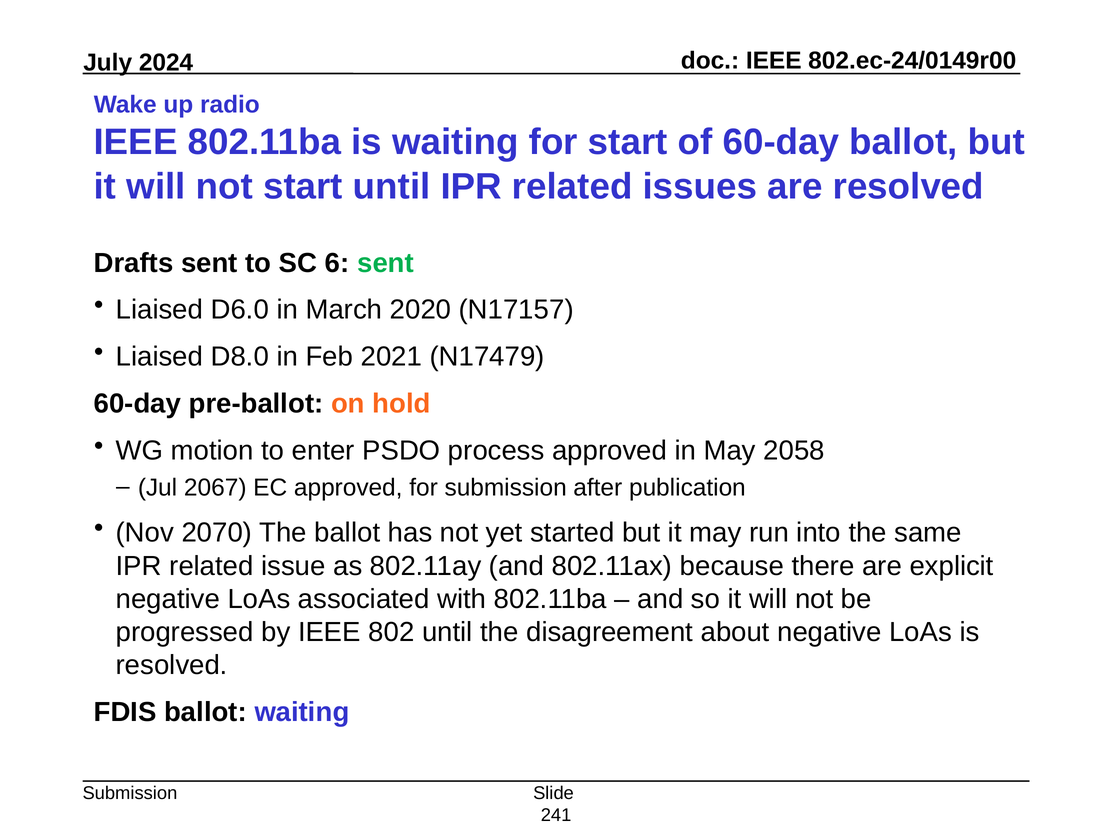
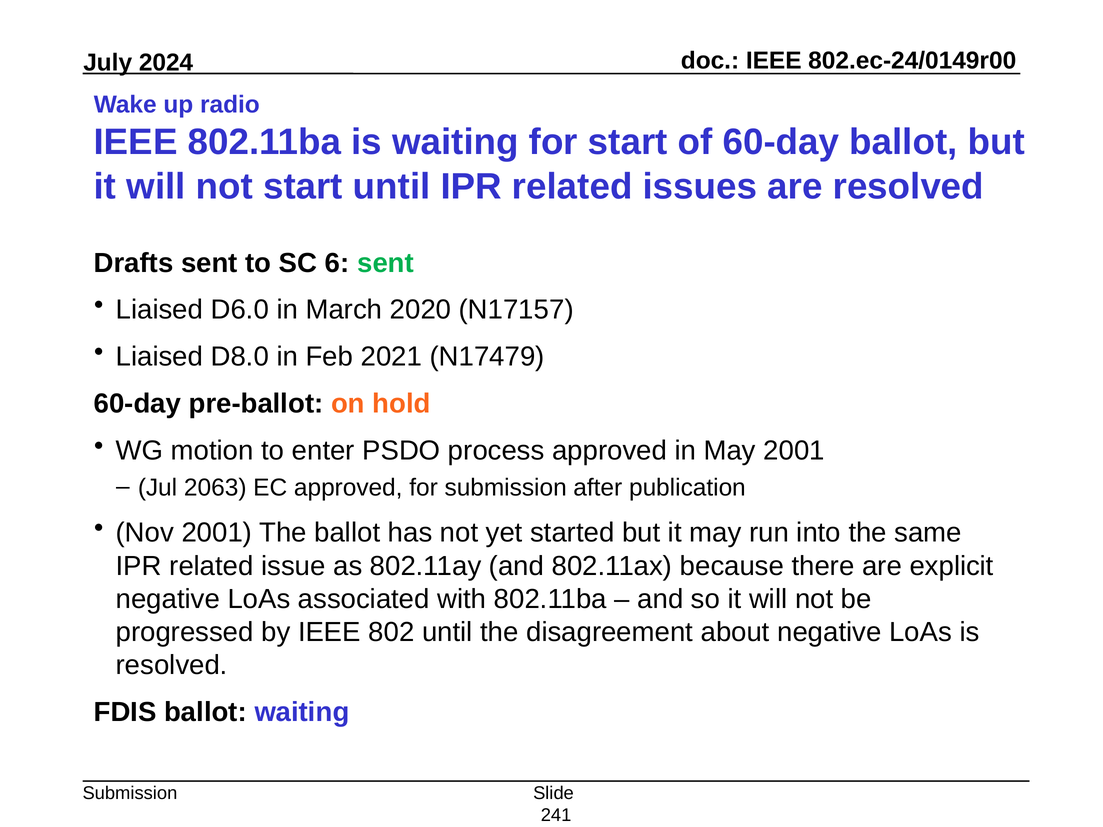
May 2058: 2058 -> 2001
2067: 2067 -> 2063
Nov 2070: 2070 -> 2001
